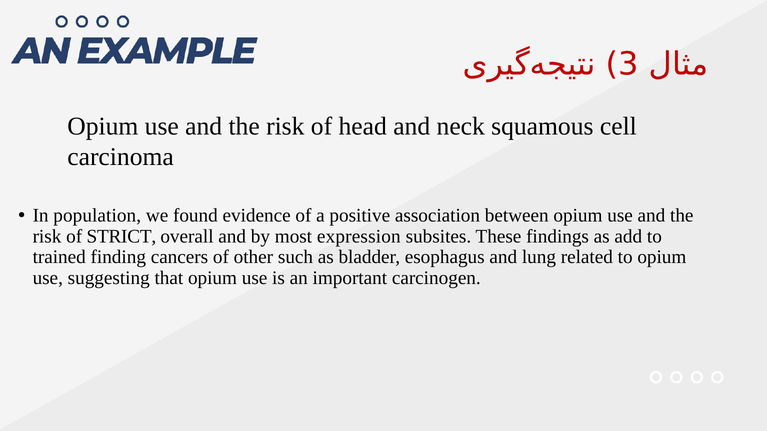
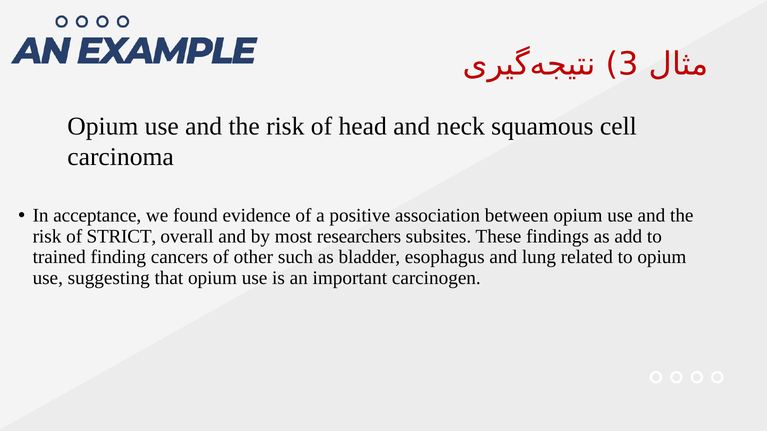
population: population -> acceptance
expression: expression -> researchers
